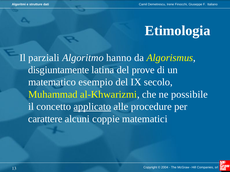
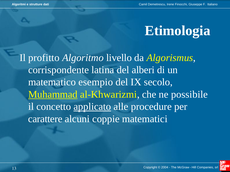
parziali: parziali -> profitto
hanno: hanno -> livello
disgiuntamente: disgiuntamente -> corrispondente
prove: prove -> alberi
Muhammad underline: none -> present
